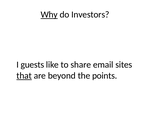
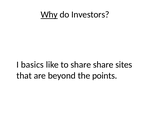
guests: guests -> basics
share email: email -> share
that underline: present -> none
